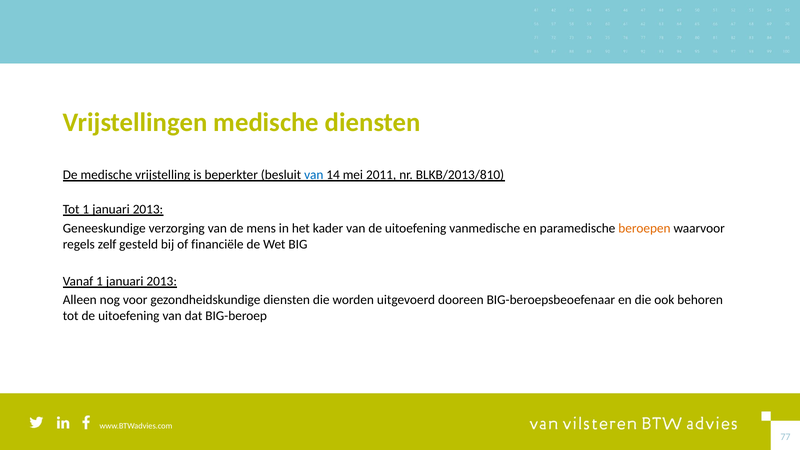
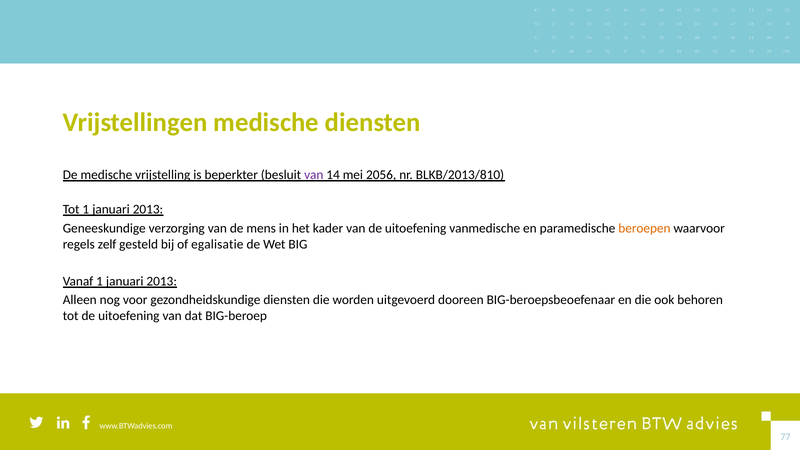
van at (314, 175) colour: blue -> purple
2011: 2011 -> 2056
financiële: financiële -> egalisatie
